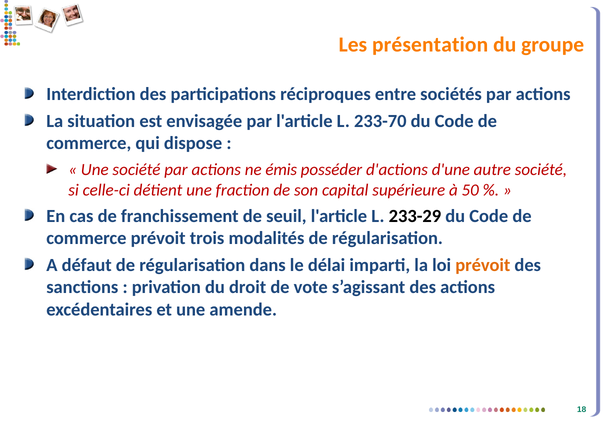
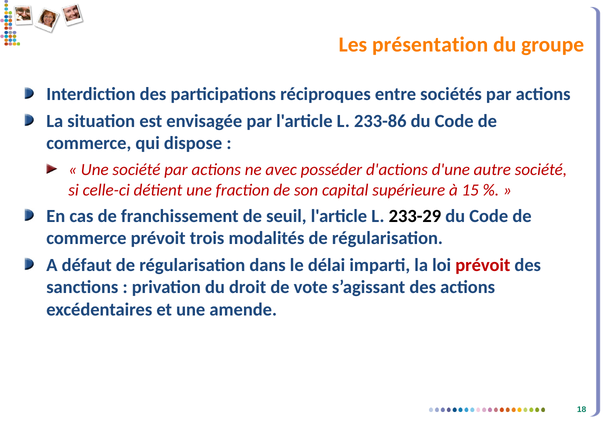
233-70: 233-70 -> 233-86
émis: émis -> avec
50: 50 -> 15
prévoit at (483, 266) colour: orange -> red
